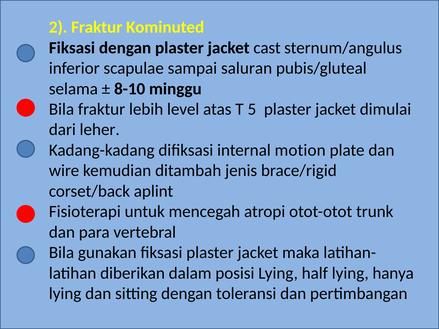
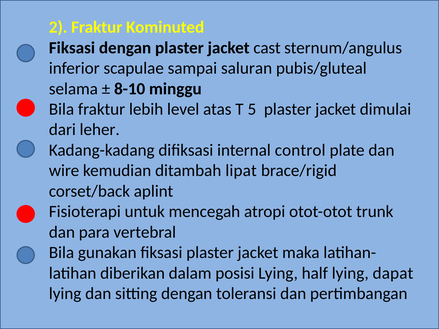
motion: motion -> control
jenis: jenis -> lipat
hanya: hanya -> dapat
